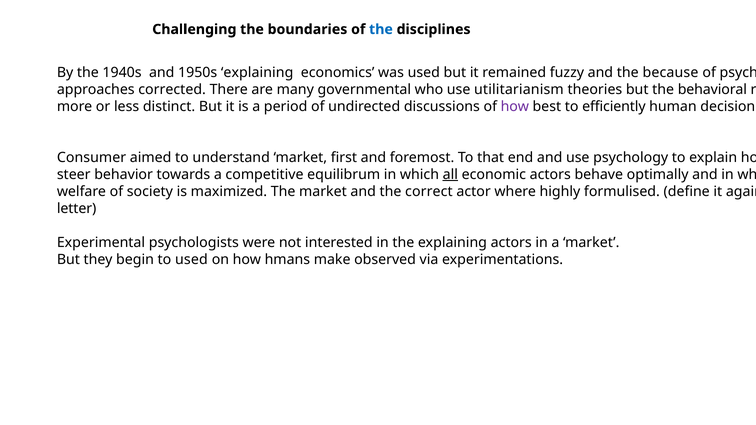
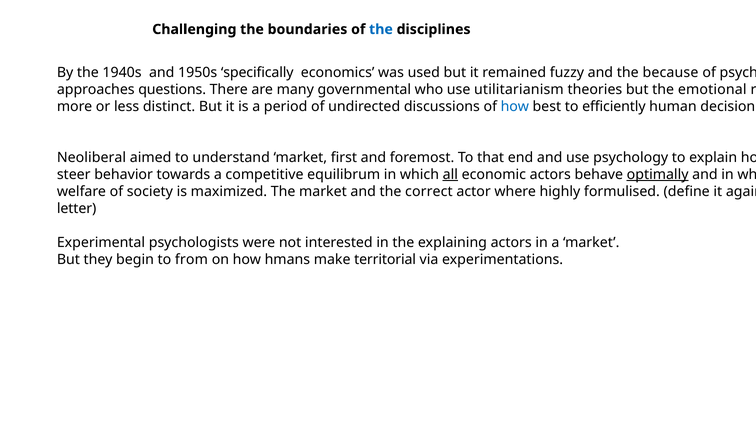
1950s explaining: explaining -> specifically
corrected: corrected -> questions
behavioral: behavioral -> emotional
how at (515, 106) colour: purple -> blue
Consumer: Consumer -> Neoliberal
optimally underline: none -> present
to used: used -> from
observed: observed -> territorial
